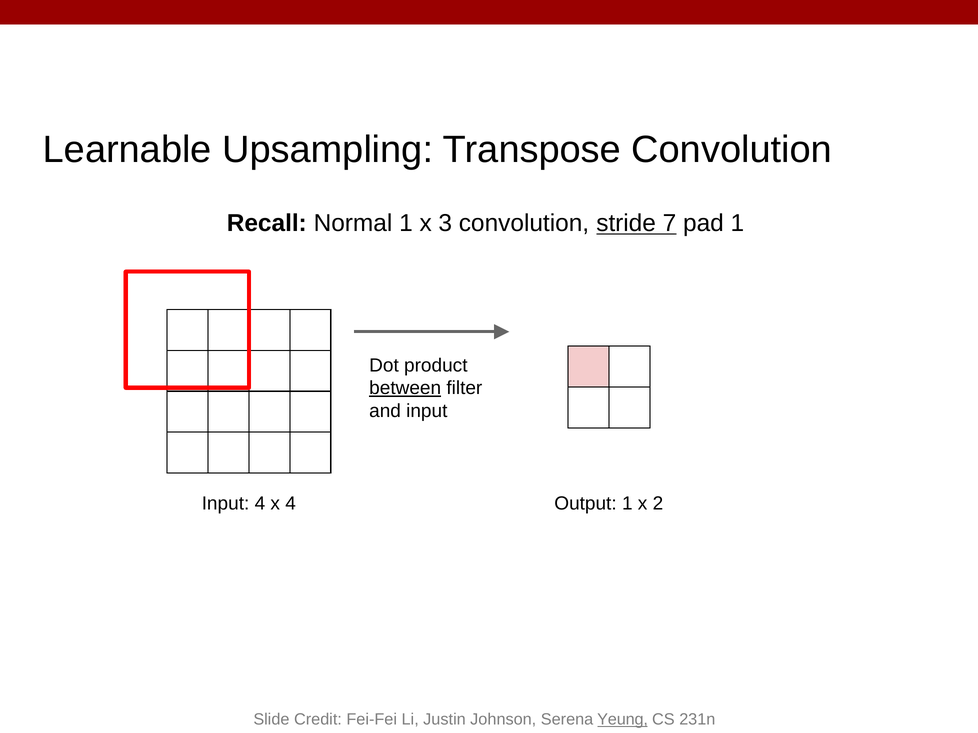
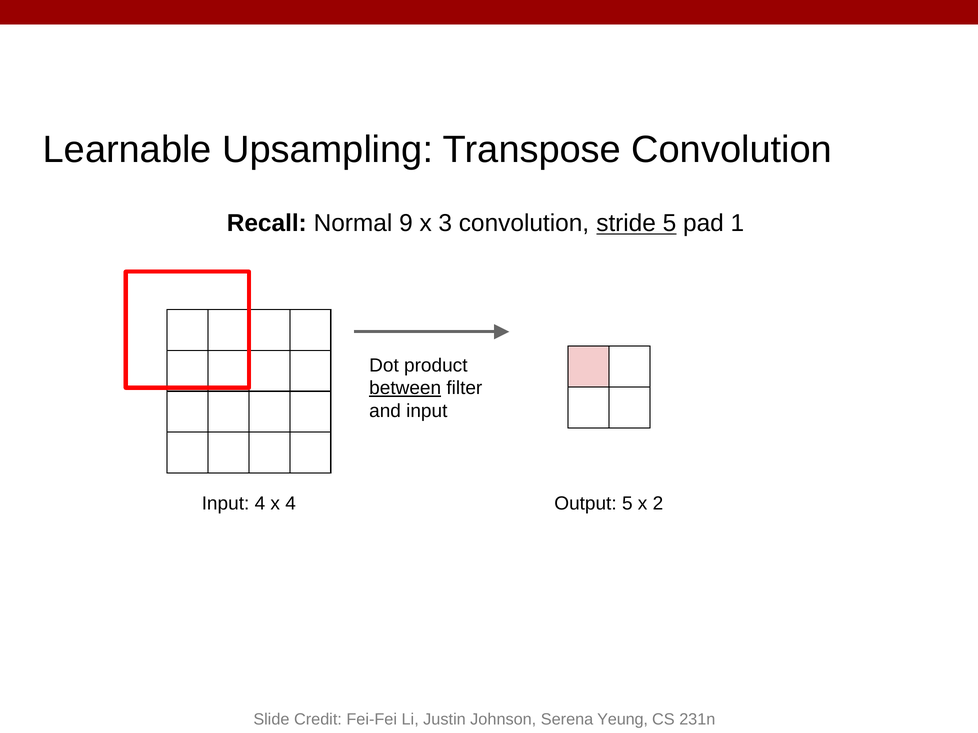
Normal 1: 1 -> 9
stride 7: 7 -> 5
Output 1: 1 -> 5
Yeung underline: present -> none
